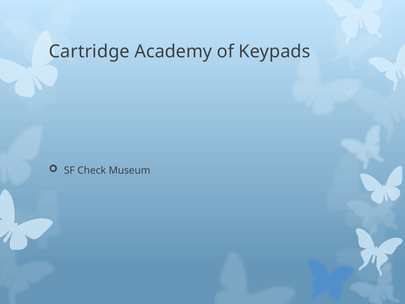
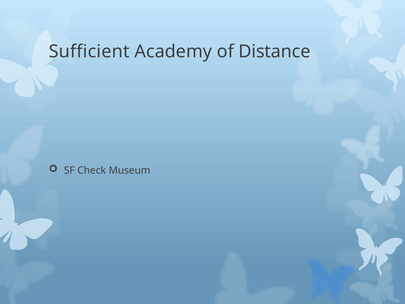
Cartridge: Cartridge -> Sufficient
Keypads: Keypads -> Distance
